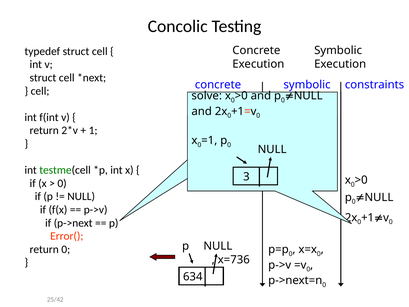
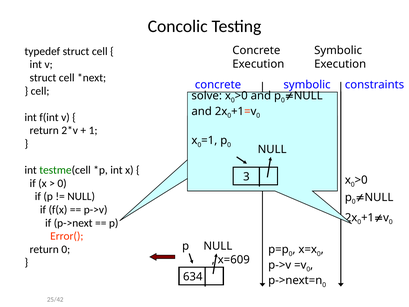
x=736: x=736 -> x=609
